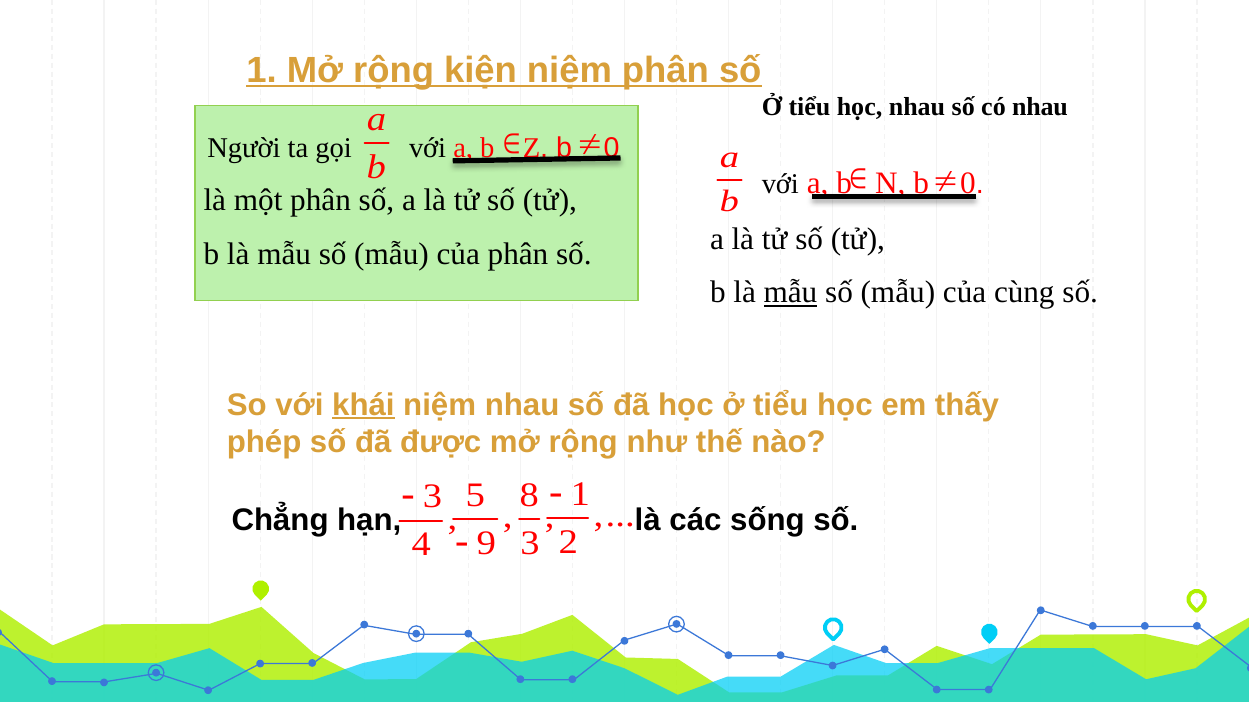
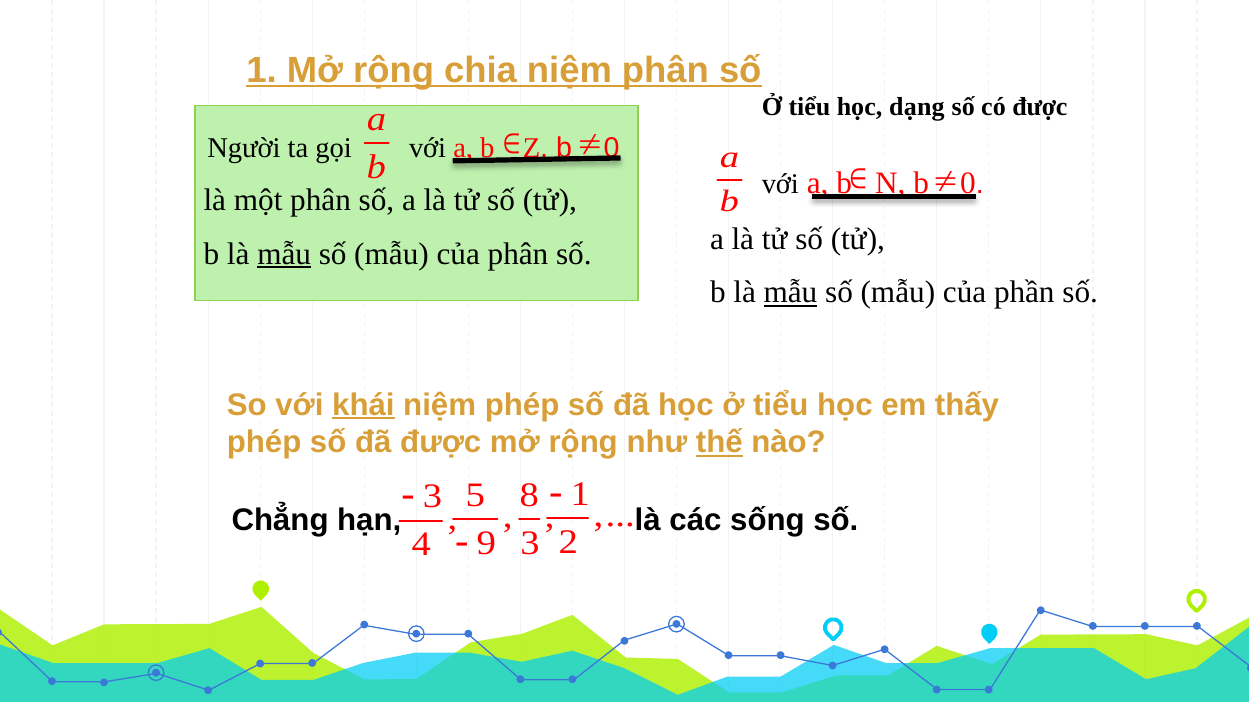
kiện: kiện -> chia
học nhau: nhau -> dạng
có nhau: nhau -> được
mẫu at (284, 254) underline: none -> present
cùng: cùng -> phần
niệm nhau: nhau -> phép
thế underline: none -> present
